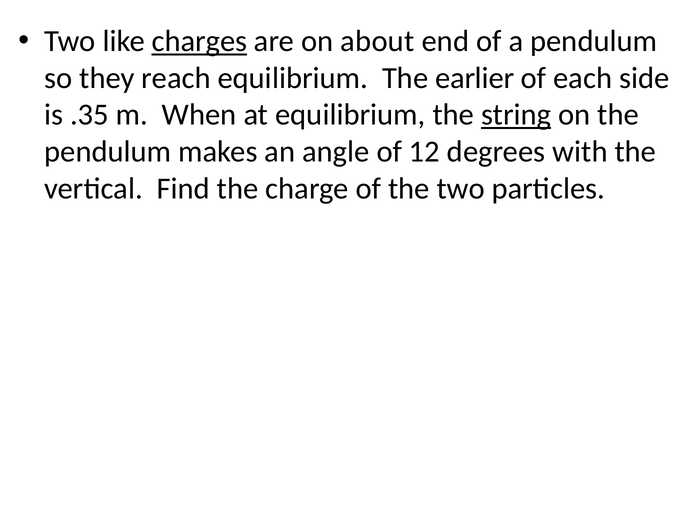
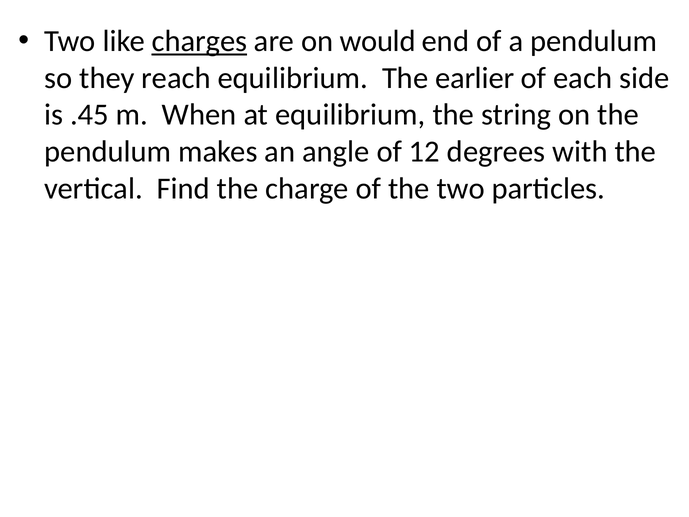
about: about -> would
.35: .35 -> .45
string underline: present -> none
